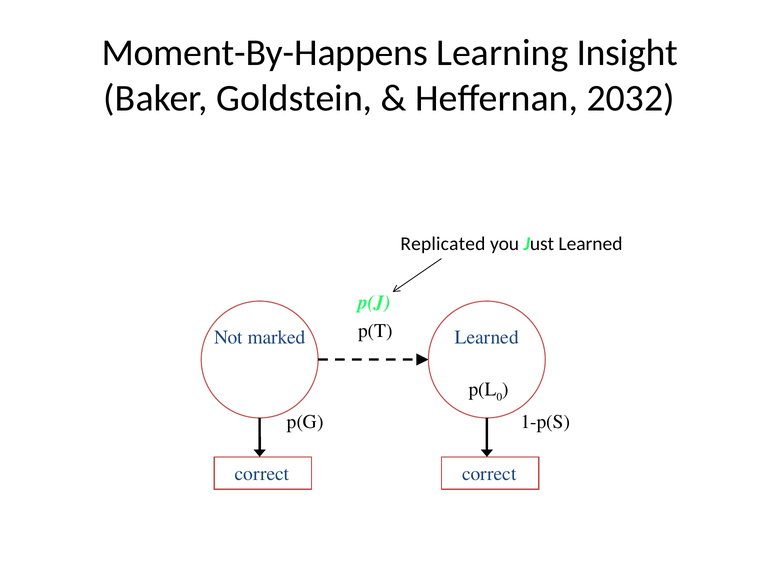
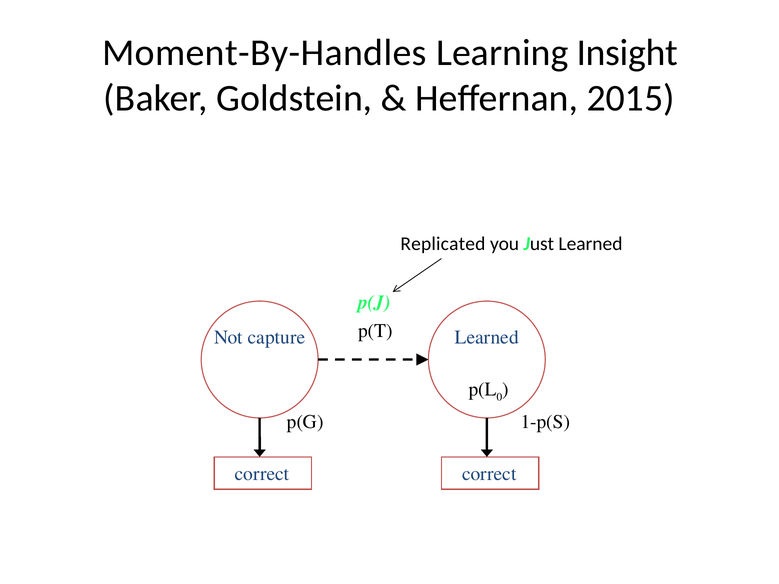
Moment-By-Happens: Moment-By-Happens -> Moment-By-Handles
2032: 2032 -> 2015
marked: marked -> capture
